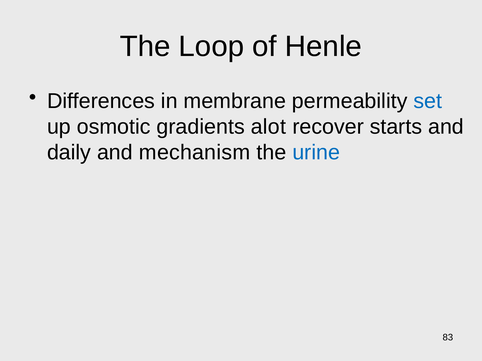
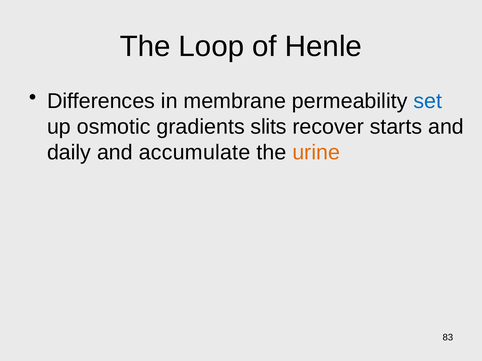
alot: alot -> slits
mechanism: mechanism -> accumulate
urine colour: blue -> orange
